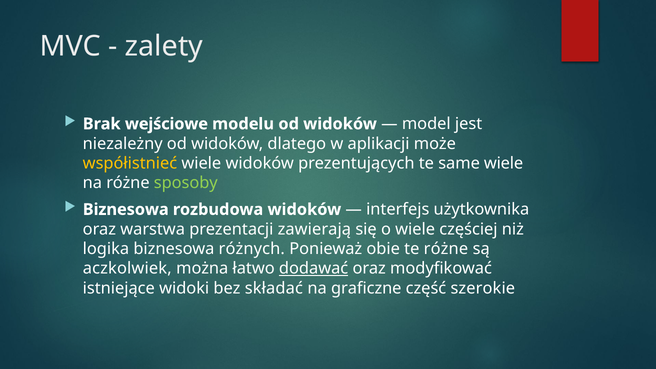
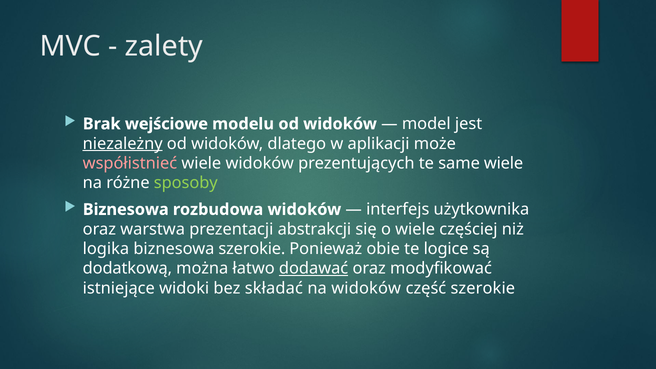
niezależny underline: none -> present
współistnieć colour: yellow -> pink
zawierają: zawierają -> abstrakcji
biznesowa różnych: różnych -> szerokie
te różne: różne -> logice
aczkolwiek: aczkolwiek -> dodatkową
na graficzne: graficzne -> widoków
